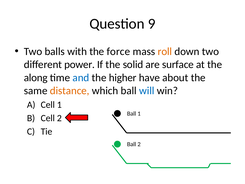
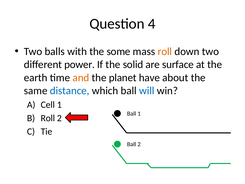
9: 9 -> 4
force: force -> some
along: along -> earth
and colour: blue -> orange
higher: higher -> planet
distance colour: orange -> blue
Cell at (48, 118): Cell -> Roll
